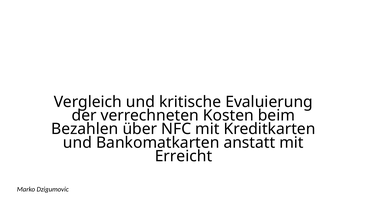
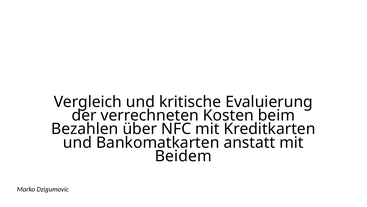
Erreicht: Erreicht -> Beidem
